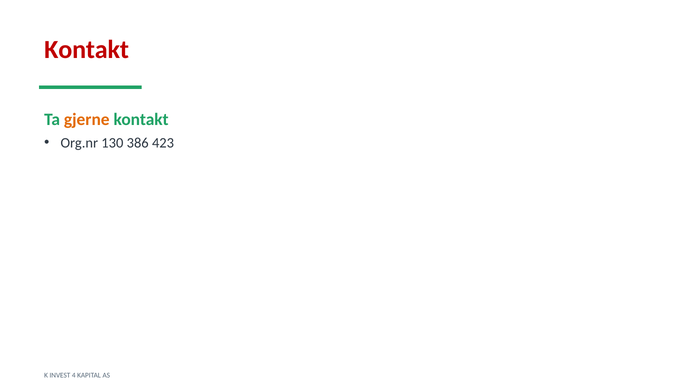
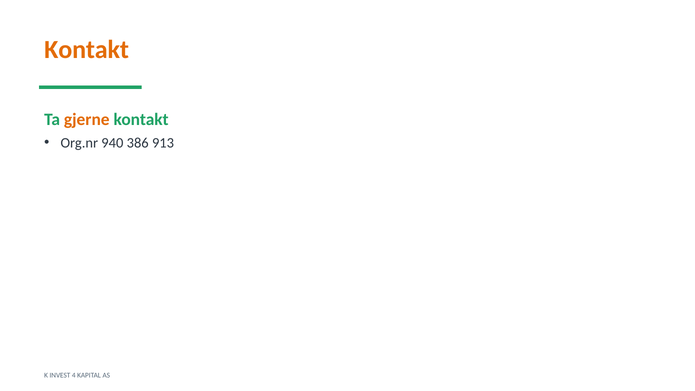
Kontakt at (87, 50) colour: red -> orange
130: 130 -> 940
423: 423 -> 913
